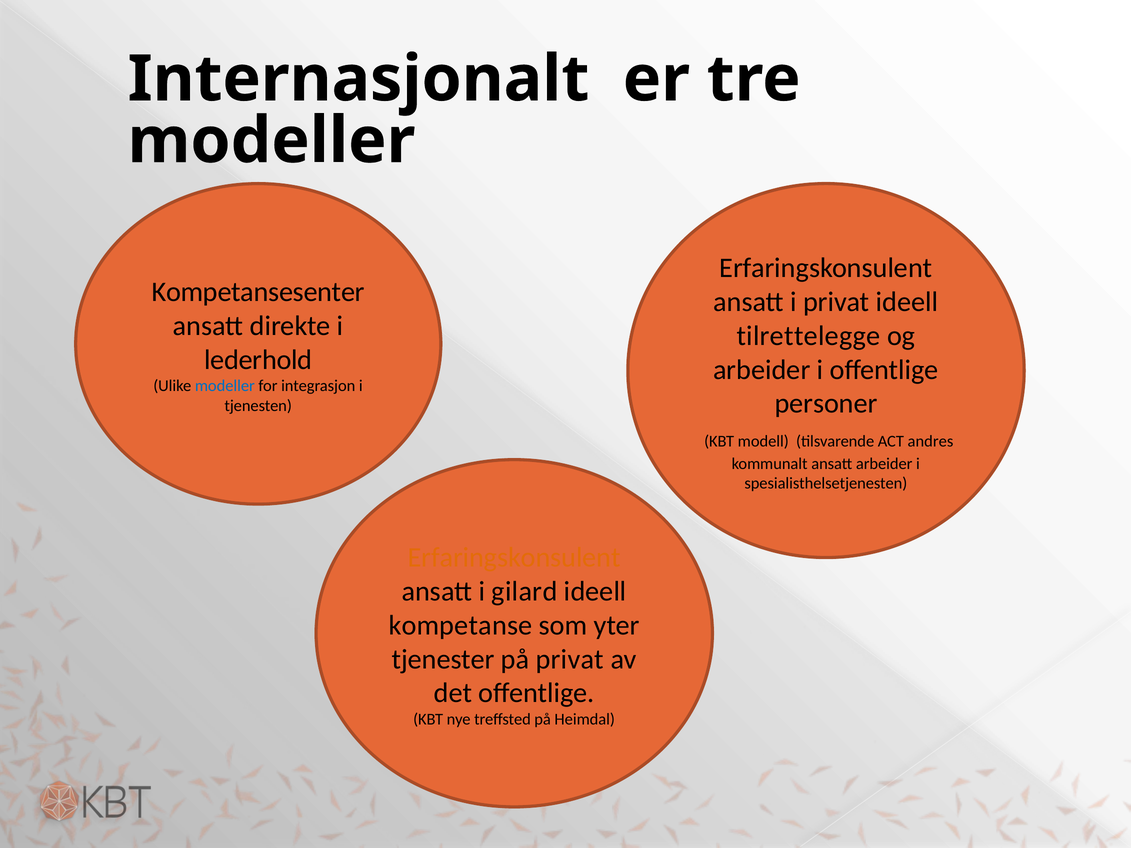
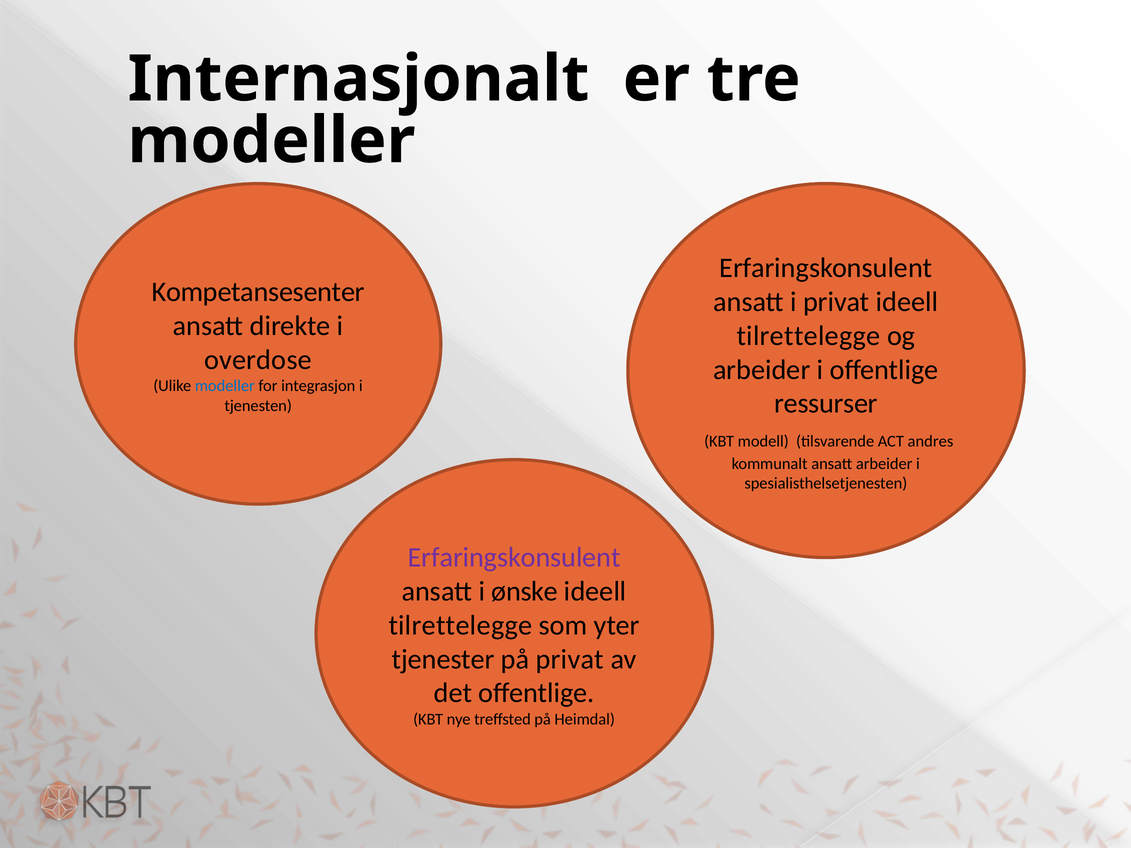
lederhold: lederhold -> overdose
personer: personer -> ressurser
Erfaringskonsulent at (514, 558) colour: orange -> purple
gilard: gilard -> ønske
kompetanse at (460, 625): kompetanse -> tilrettelegge
